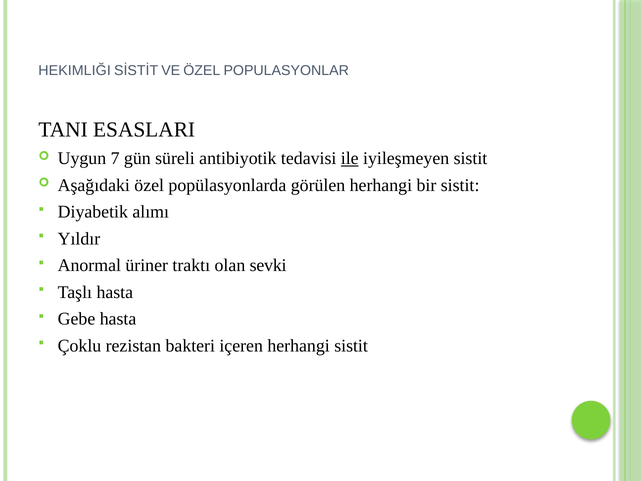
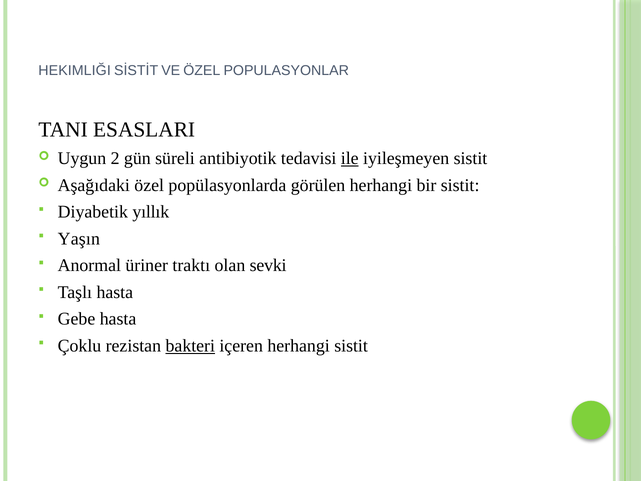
7: 7 -> 2
alımı: alımı -> yıllık
Yıldır: Yıldır -> Yaşın
bakteri underline: none -> present
